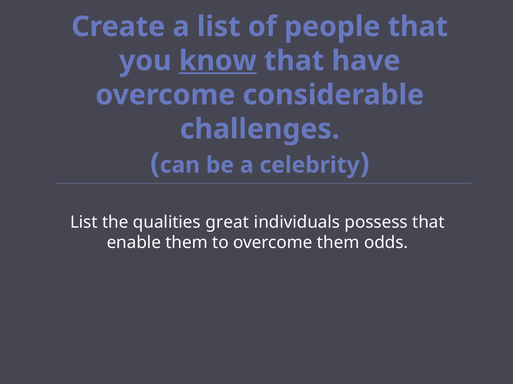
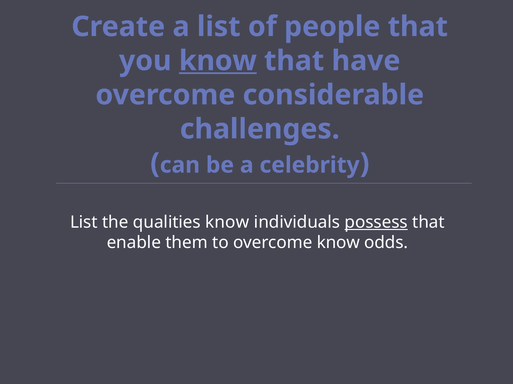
qualities great: great -> know
possess underline: none -> present
overcome them: them -> know
